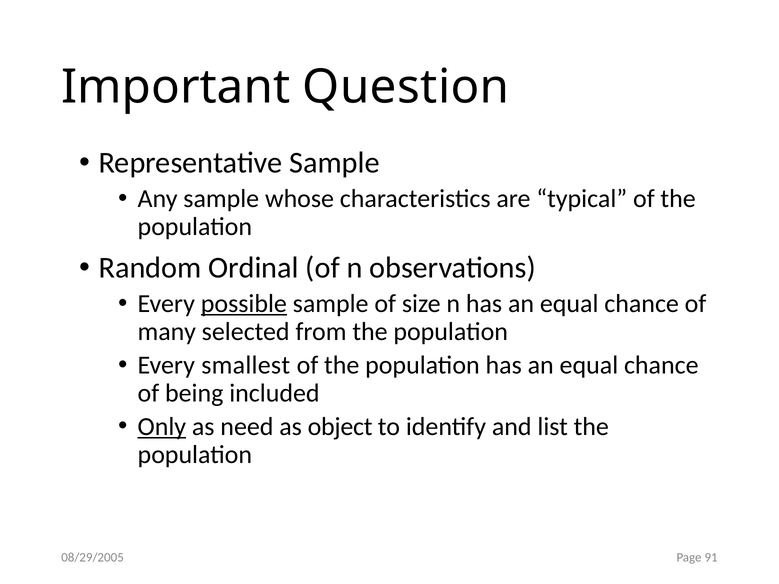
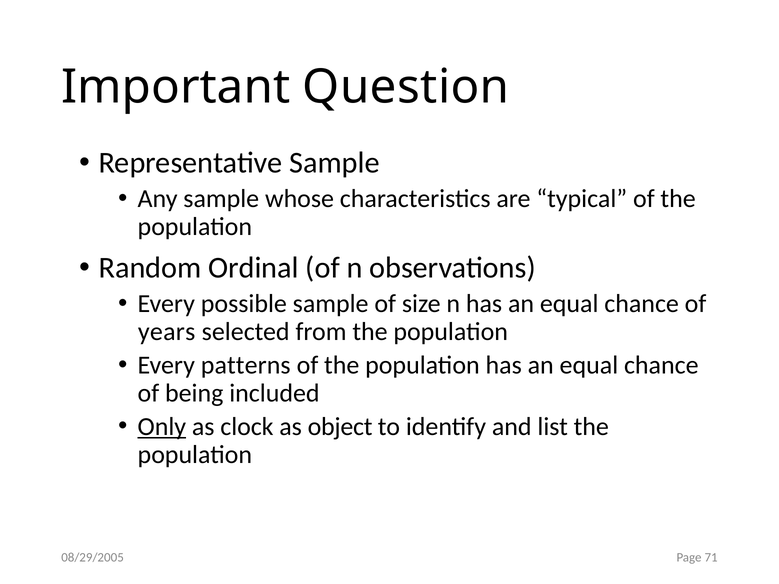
possible underline: present -> none
many: many -> years
smallest: smallest -> patterns
need: need -> clock
91: 91 -> 71
